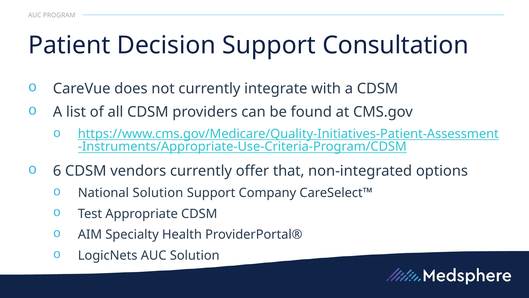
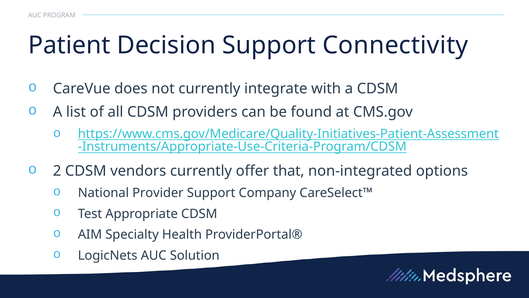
Consultation: Consultation -> Connectivity
6: 6 -> 2
National Solution: Solution -> Provider
